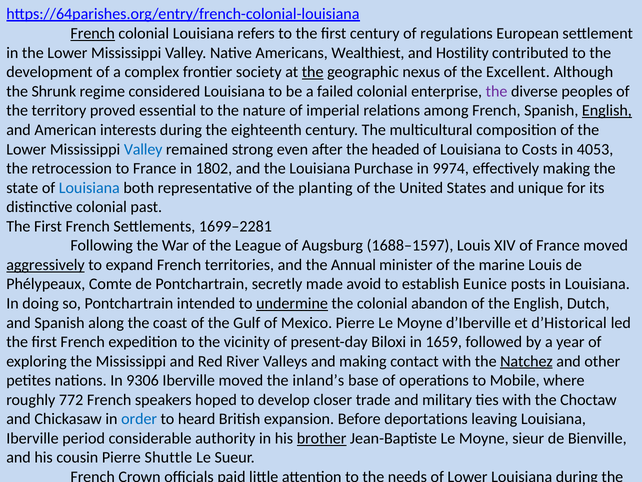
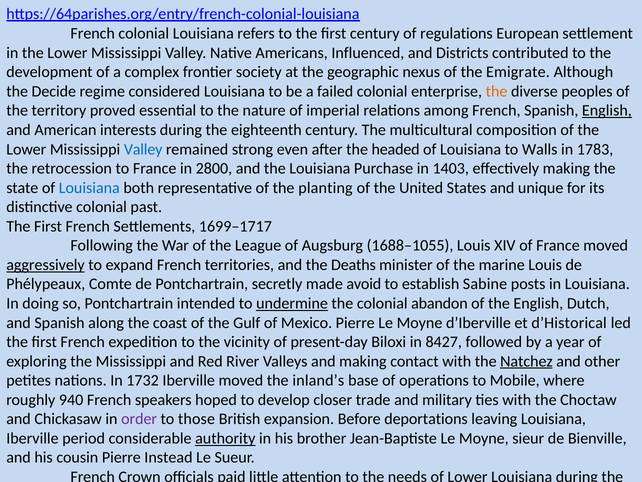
French at (93, 34) underline: present -> none
Americans Wealthiest: Wealthiest -> Influenced
and Hostility: Hostility -> Districts
the at (313, 72) underline: present -> none
Excellent: Excellent -> Emigrate
the Shrunk: Shrunk -> Decide
the at (497, 91) colour: purple -> orange
Costs: Costs -> Walls
in 4053: 4053 -> 1783
1802: 1802 -> 2800
9974: 9974 -> 1403
1699–2281: 1699–2281 -> 1699–1717
1688–1597: 1688–1597 -> 1688–1055
Annual: Annual -> Deaths
Eunice: Eunice -> Sabine
1659: 1659 -> 8427
In 9306: 9306 -> 1732
772: 772 -> 940
order at (139, 419) colour: blue -> purple
to heard: heard -> those
authority at (225, 438) underline: none -> present
brother underline: present -> none
Shuttle: Shuttle -> Instead
